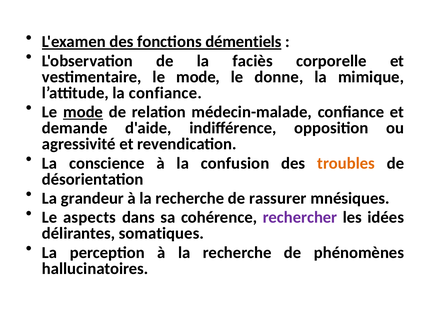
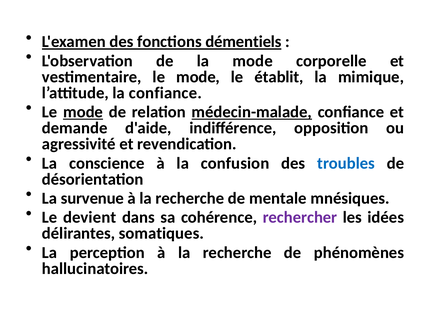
la faciès: faciès -> mode
donne: donne -> établit
médecin-malade underline: none -> present
troubles colour: orange -> blue
grandeur: grandeur -> survenue
rassurer: rassurer -> mentale
aspects: aspects -> devient
